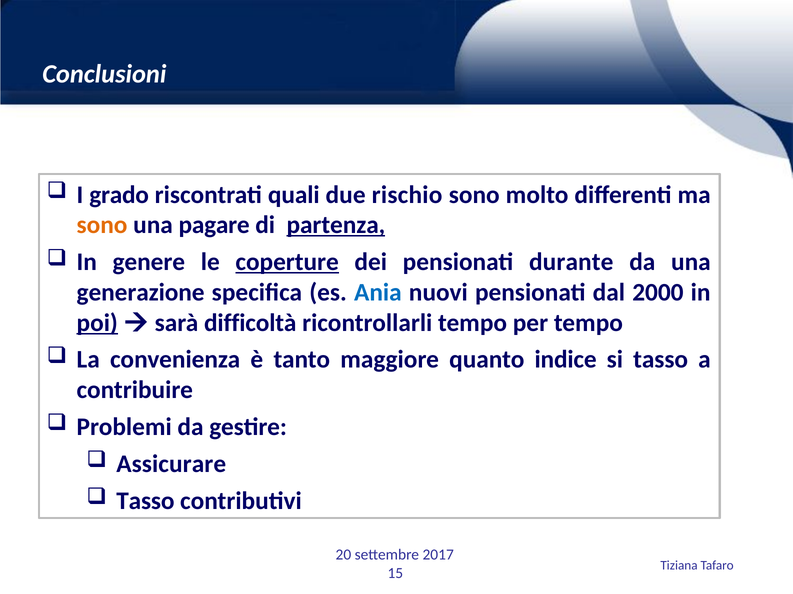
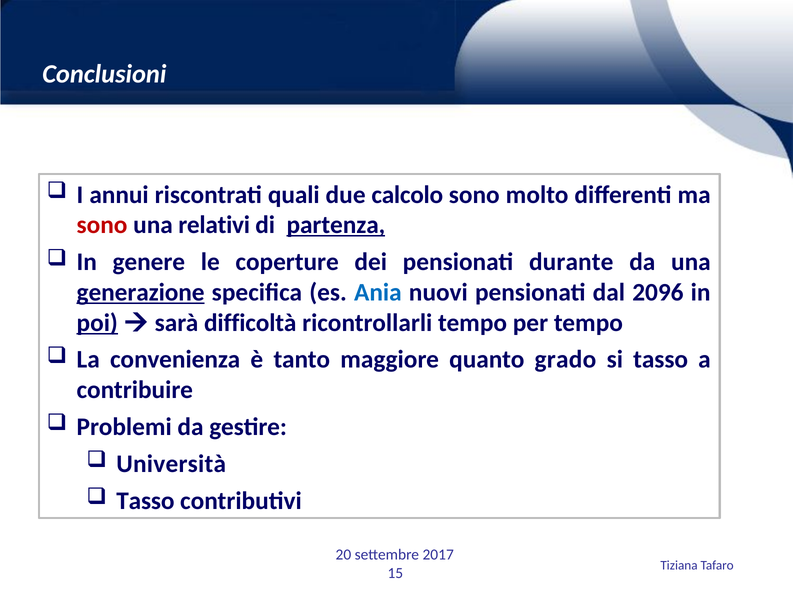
grado: grado -> annui
rischio: rischio -> calcolo
sono at (102, 225) colour: orange -> red
pagare: pagare -> relativi
coperture underline: present -> none
generazione underline: none -> present
2000: 2000 -> 2096
indice: indice -> grado
Assicurare: Assicurare -> Università
